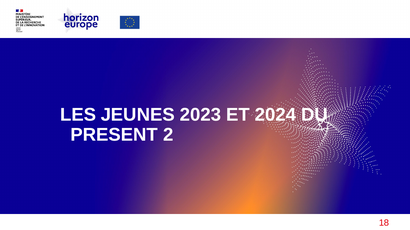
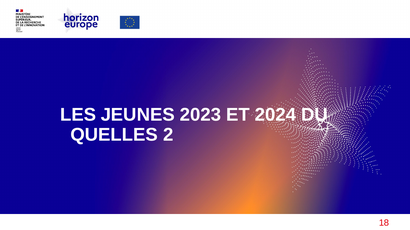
PRESENT: PRESENT -> QUELLES
